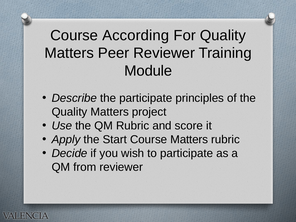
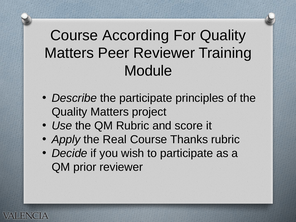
Start: Start -> Real
Course Matters: Matters -> Thanks
from: from -> prior
